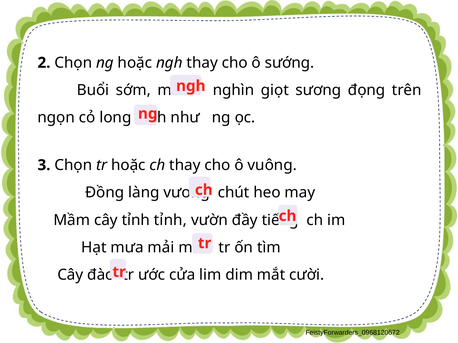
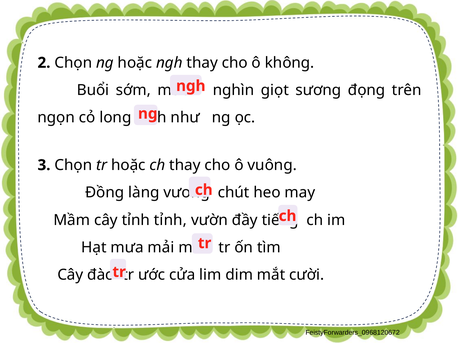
sướng: sướng -> không
